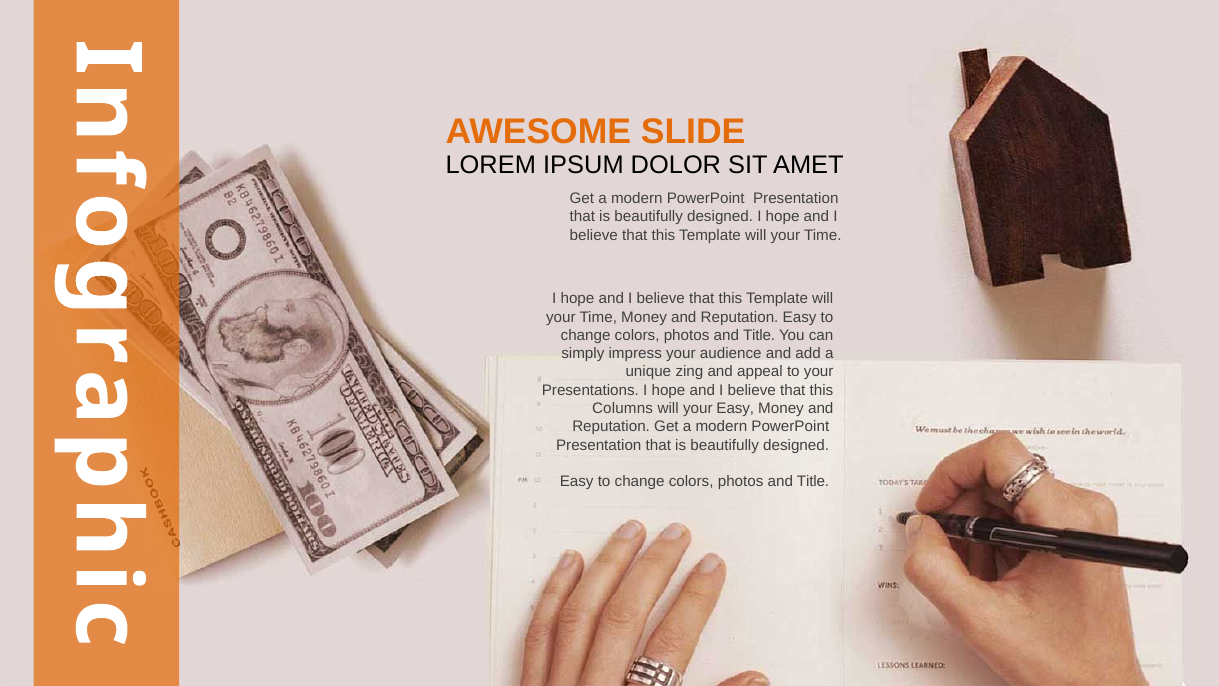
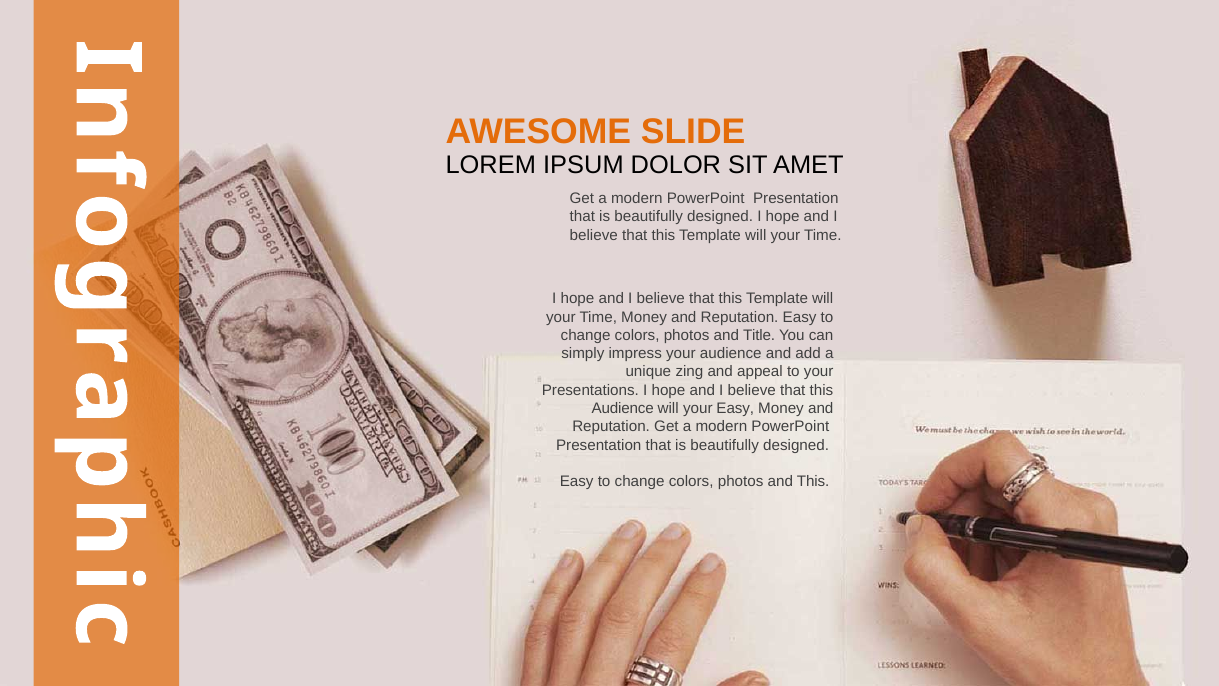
Columns at (623, 408): Columns -> Audience
Title at (813, 482): Title -> This
